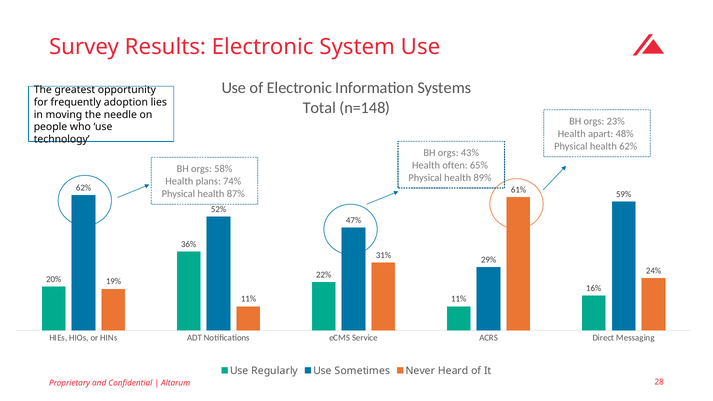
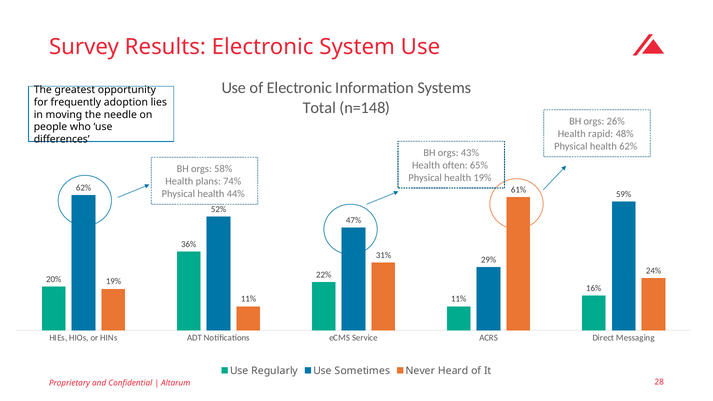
23%: 23% -> 26%
apart: apart -> rapid
technology: technology -> differences
health 89%: 89% -> 19%
87%: 87% -> 44%
